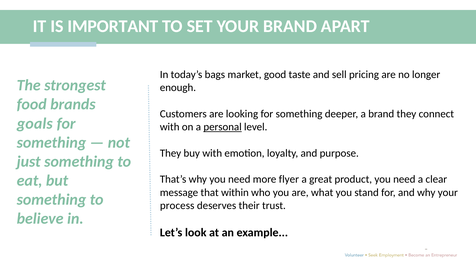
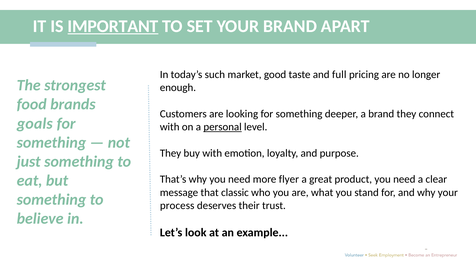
IMPORTANT underline: none -> present
bags: bags -> such
sell: sell -> full
within: within -> classic
